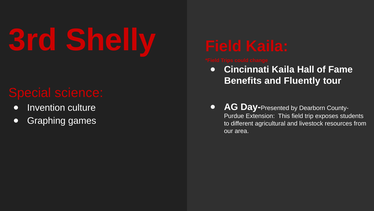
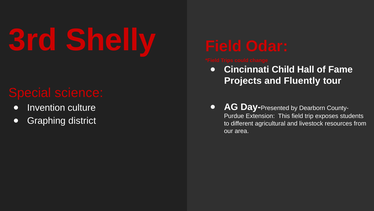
Field Kaila: Kaila -> Odar
Cincinnati Kaila: Kaila -> Child
Benefits: Benefits -> Projects
games: games -> district
